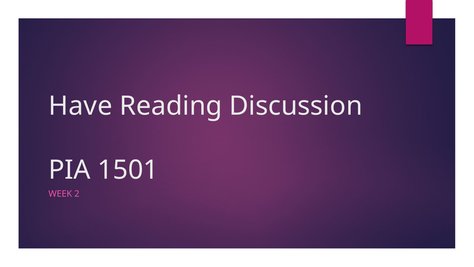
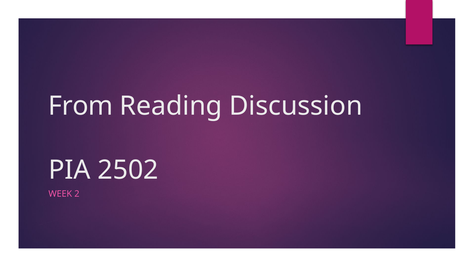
Have: Have -> From
1501: 1501 -> 2502
